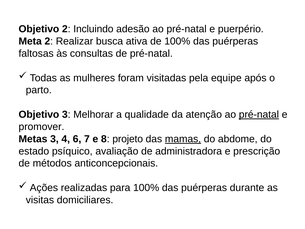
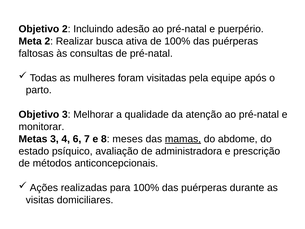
pré-natal at (259, 114) underline: present -> none
promover: promover -> monitorar
projeto: projeto -> meses
